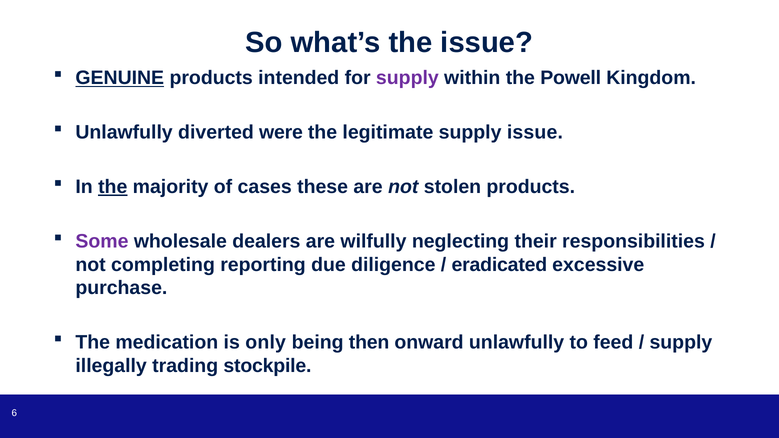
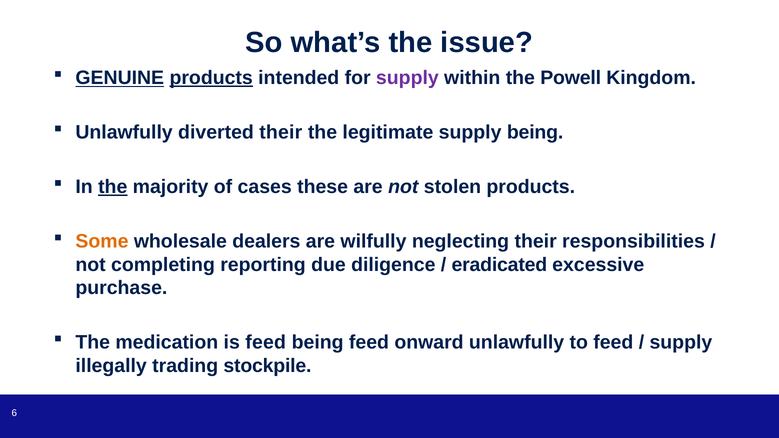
products at (211, 78) underline: none -> present
diverted were: were -> their
supply issue: issue -> being
Some colour: purple -> orange
is only: only -> feed
being then: then -> feed
